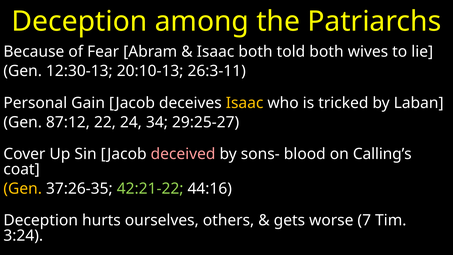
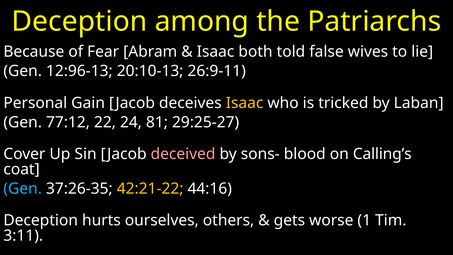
told both: both -> false
12:30-13: 12:30-13 -> 12:96-13
26:3-11: 26:3-11 -> 26:9-11
87:12: 87:12 -> 77:12
34: 34 -> 81
Gen at (23, 188) colour: yellow -> light blue
42:21-22 colour: light green -> yellow
7: 7 -> 1
3:24: 3:24 -> 3:11
